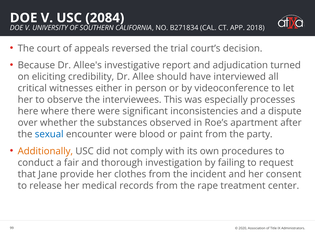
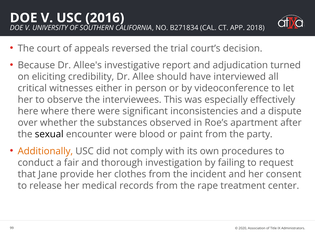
2084: 2084 -> 2016
processes: processes -> effectively
sexual colour: blue -> black
